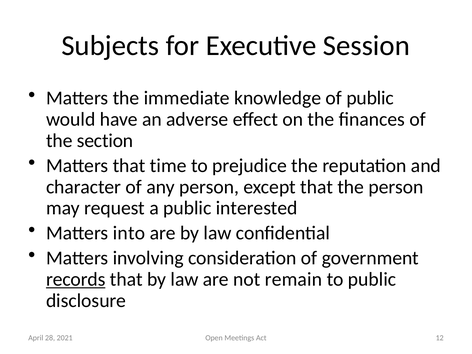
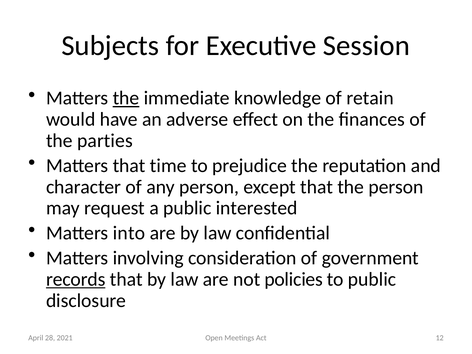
the at (126, 98) underline: none -> present
of public: public -> retain
section: section -> parties
remain: remain -> policies
